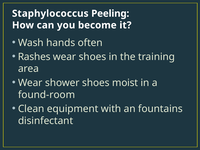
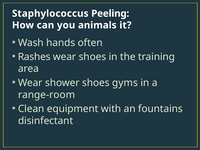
become: become -> animals
moist: moist -> gyms
found-room: found-room -> range-room
